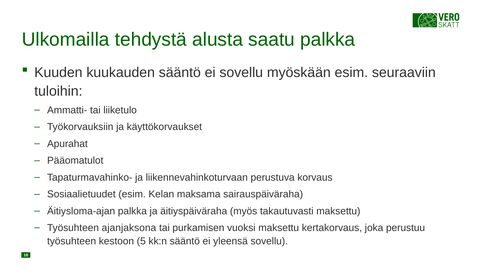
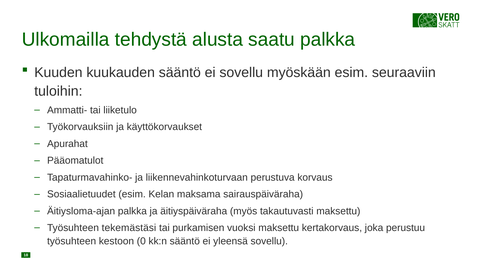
ajanjaksona: ajanjaksona -> tekemästäsi
5: 5 -> 0
